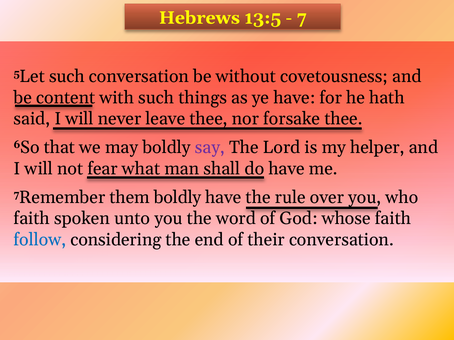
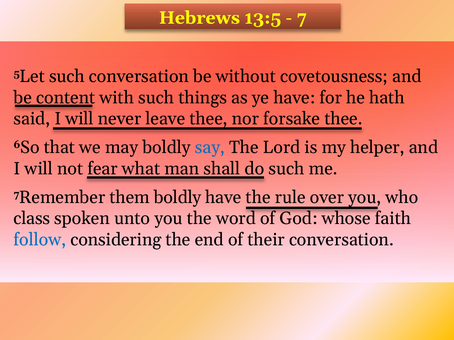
say colour: purple -> blue
have at (287, 169): have -> such
faith at (32, 219): faith -> class
